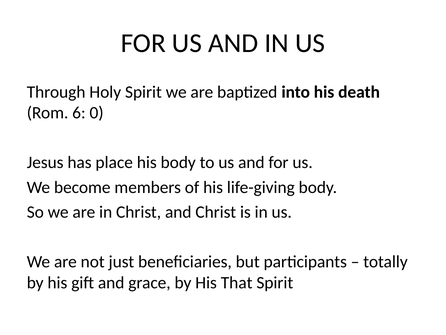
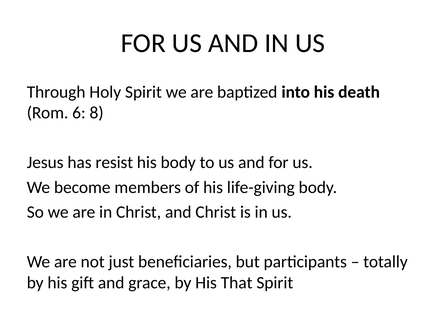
0: 0 -> 8
place: place -> resist
